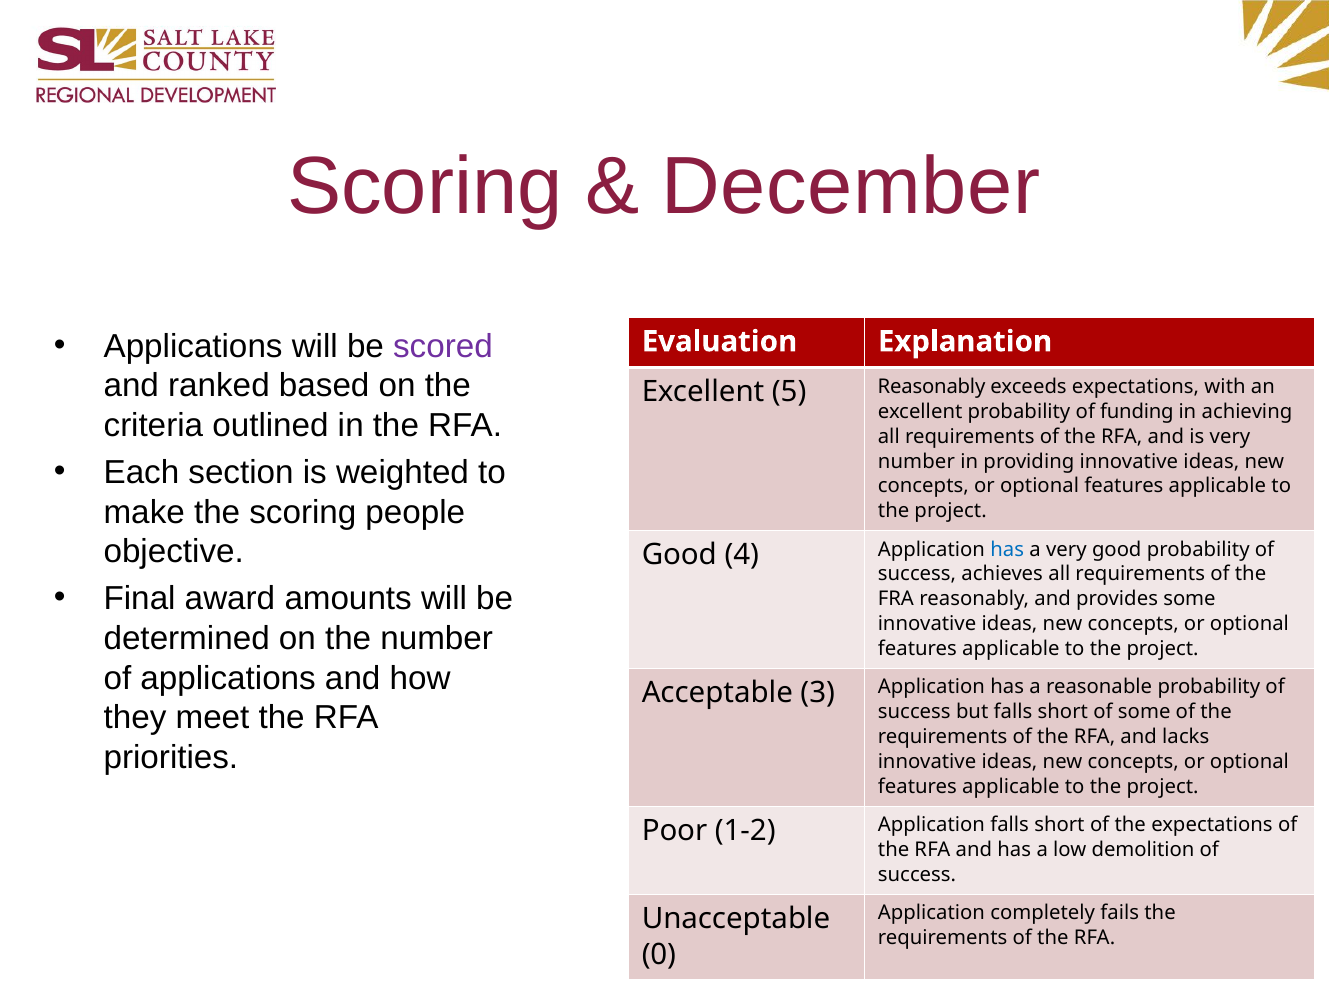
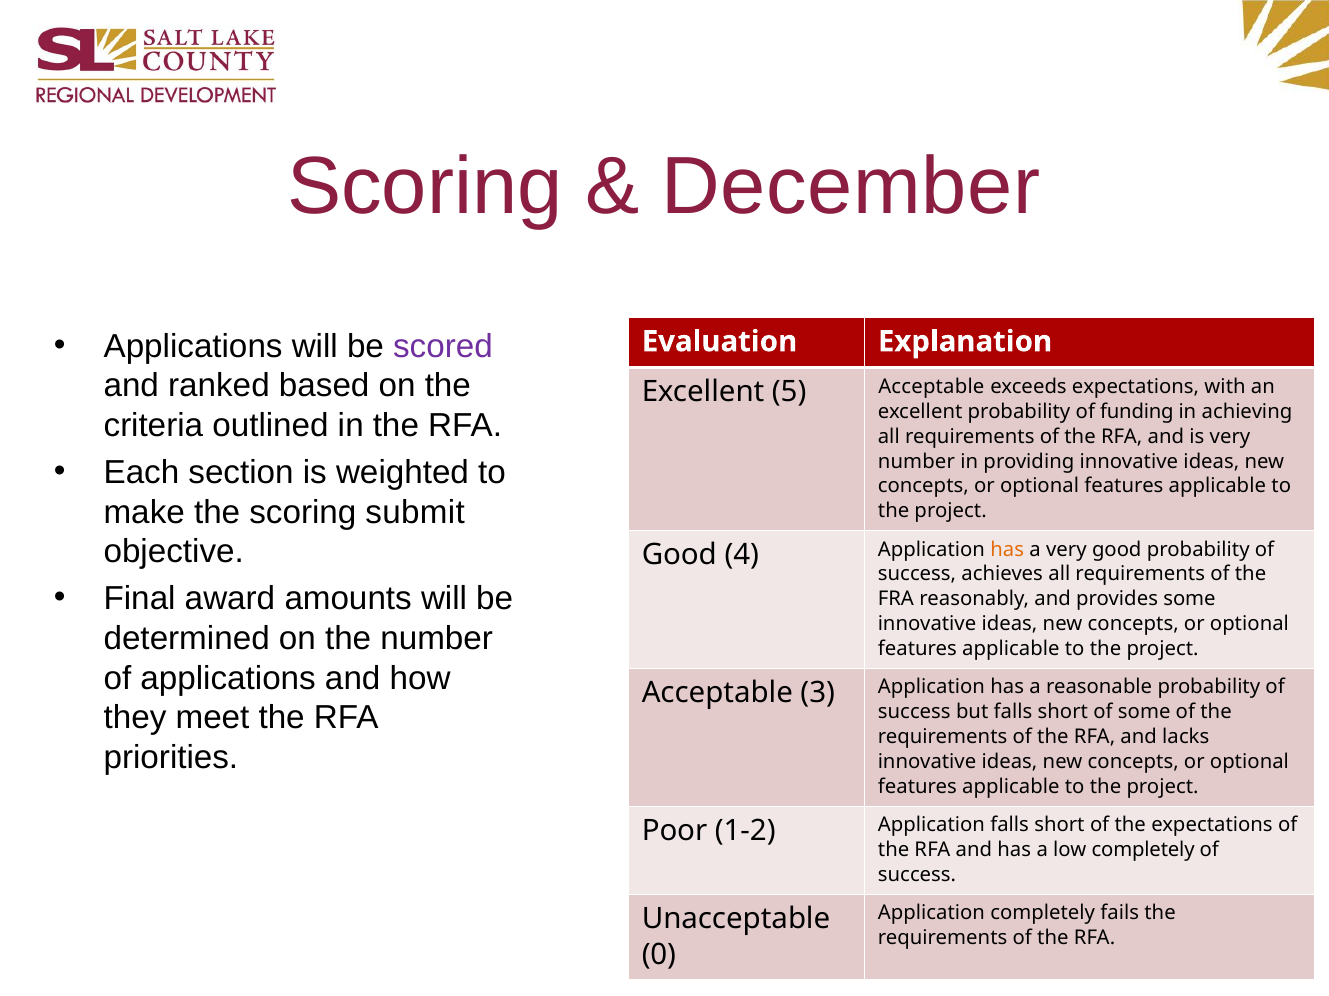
Reasonably at (932, 387): Reasonably -> Acceptable
people: people -> submit
has at (1007, 550) colour: blue -> orange
low demolition: demolition -> completely
